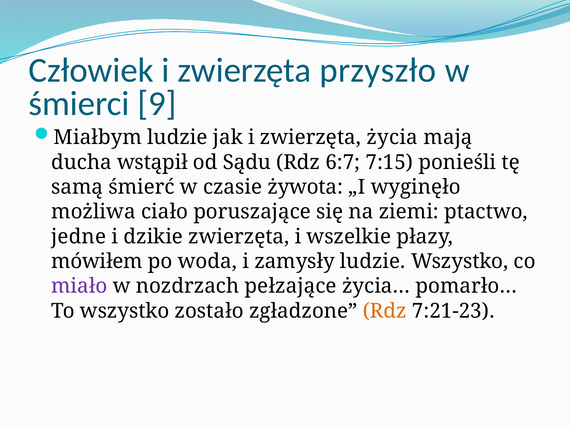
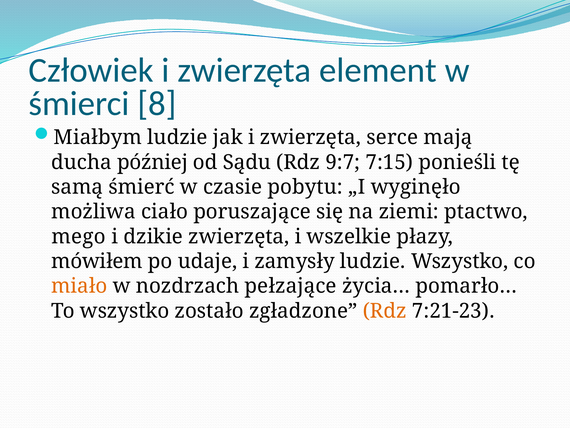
przyszło: przyszło -> element
9: 9 -> 8
życia: życia -> serce
wstąpił: wstąpił -> później
6:7: 6:7 -> 9:7
żywota: żywota -> pobytu
jedne: jedne -> mego
woda: woda -> udaje
miało colour: purple -> orange
